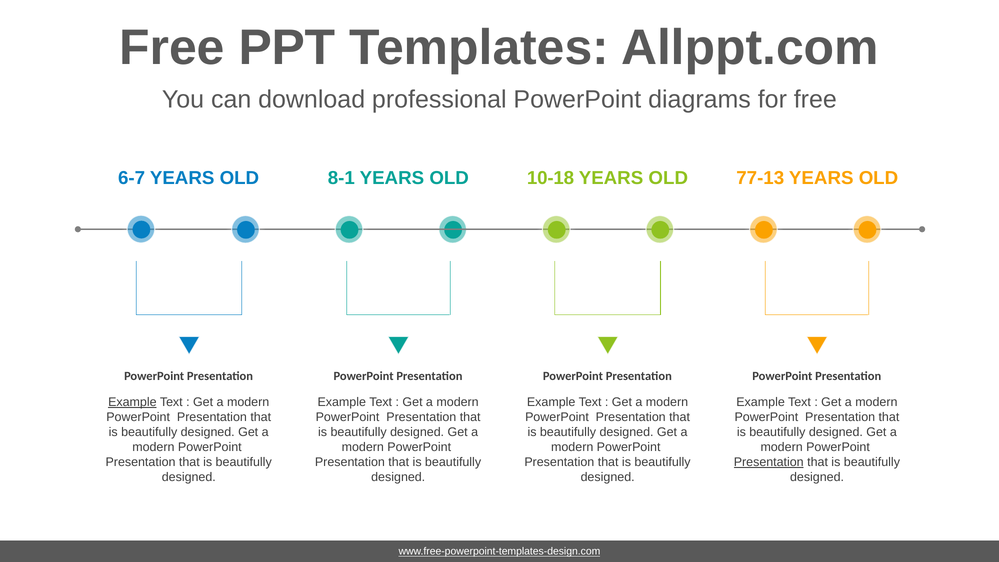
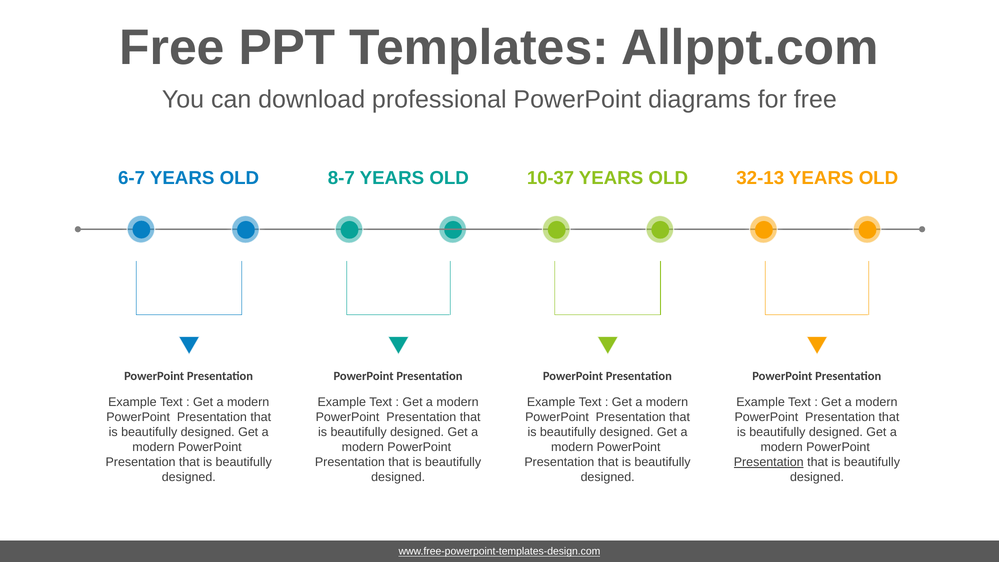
8-1: 8-1 -> 8-7
10-18: 10-18 -> 10-37
77-13: 77-13 -> 32-13
Example at (132, 402) underline: present -> none
